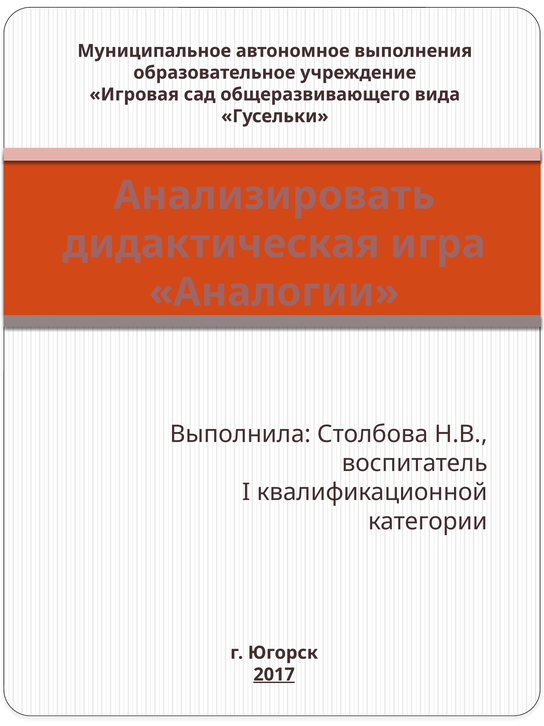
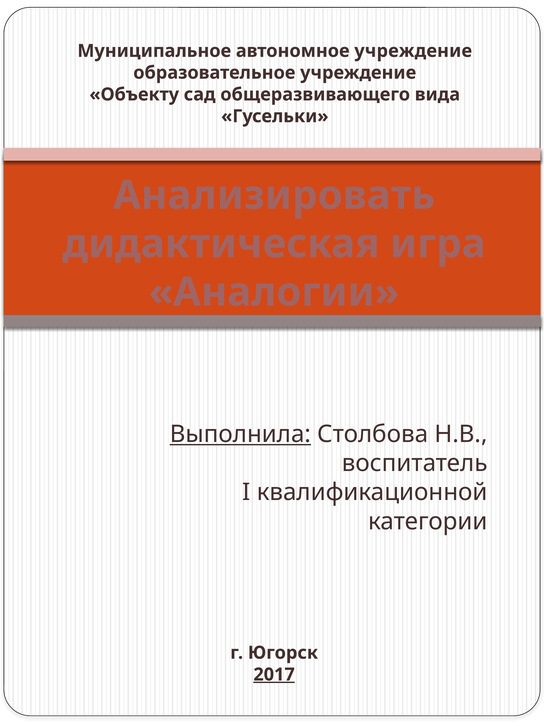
автономное выполнения: выполнения -> учреждение
Игровая: Игровая -> Объекту
Выполнила underline: none -> present
